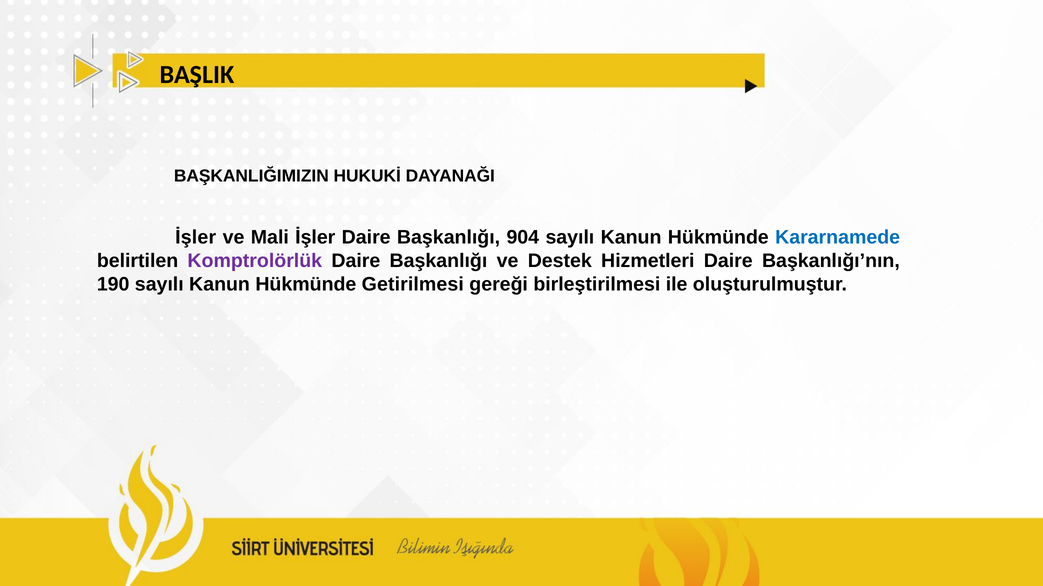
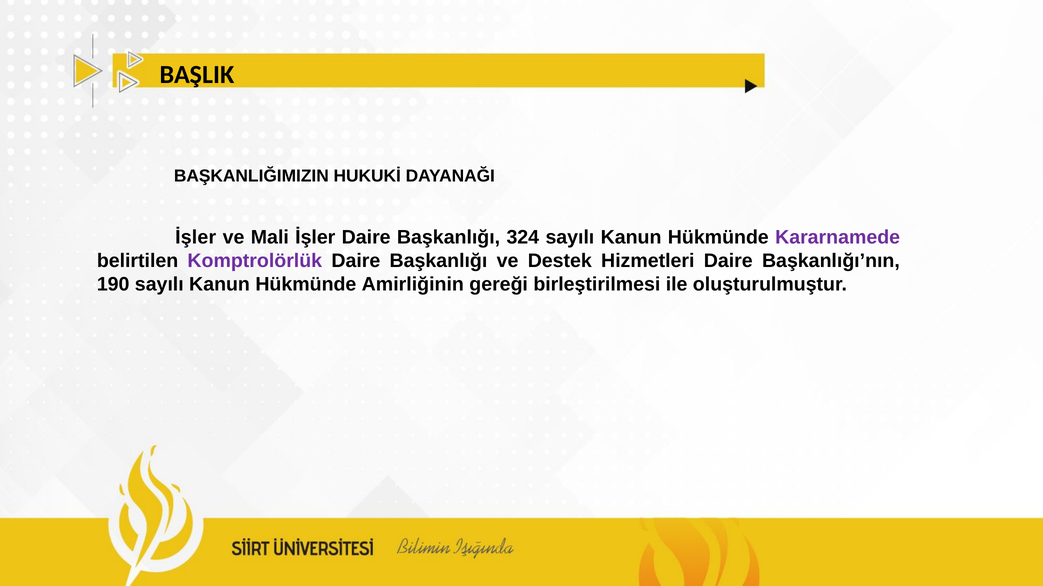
904: 904 -> 324
Kararnamede colour: blue -> purple
Getirilmesi: Getirilmesi -> Amirliğinin
